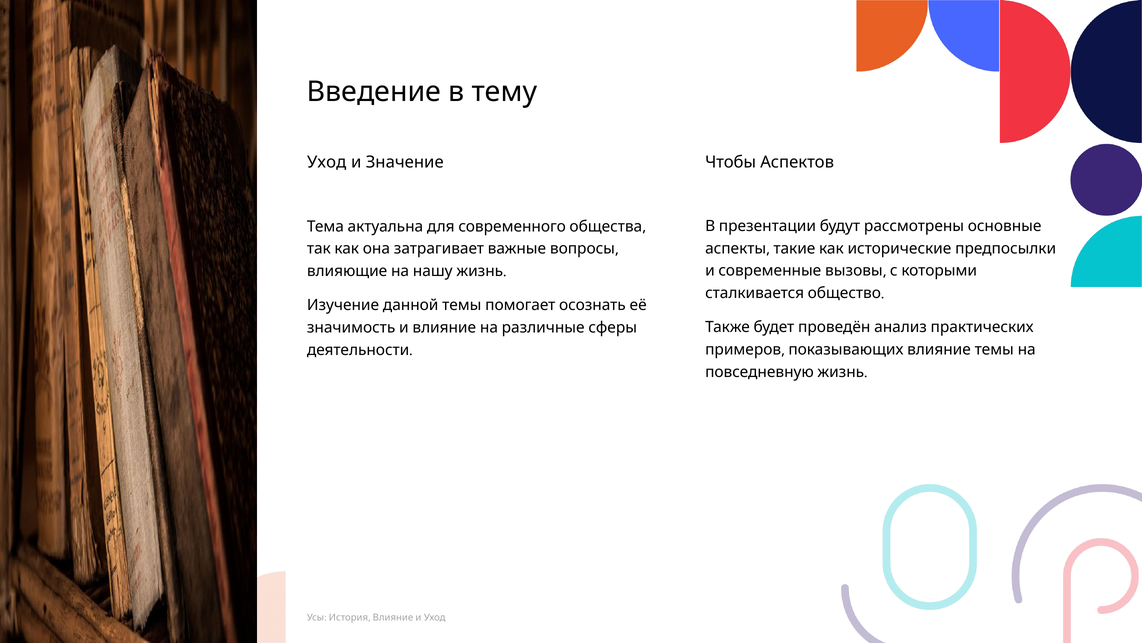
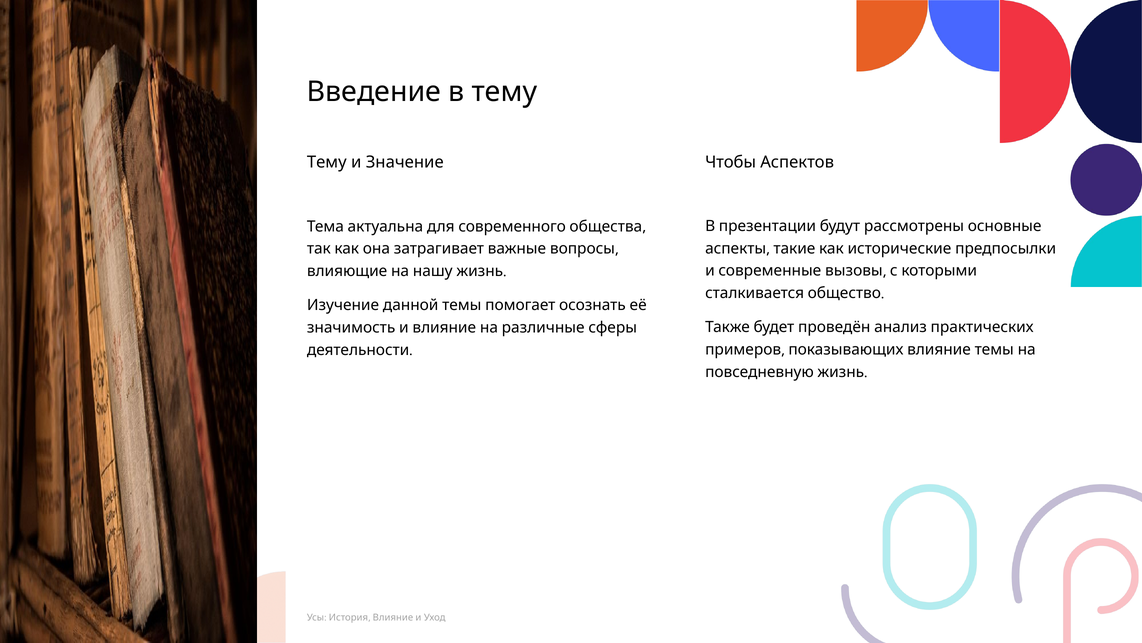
Уход at (327, 162): Уход -> Тему
